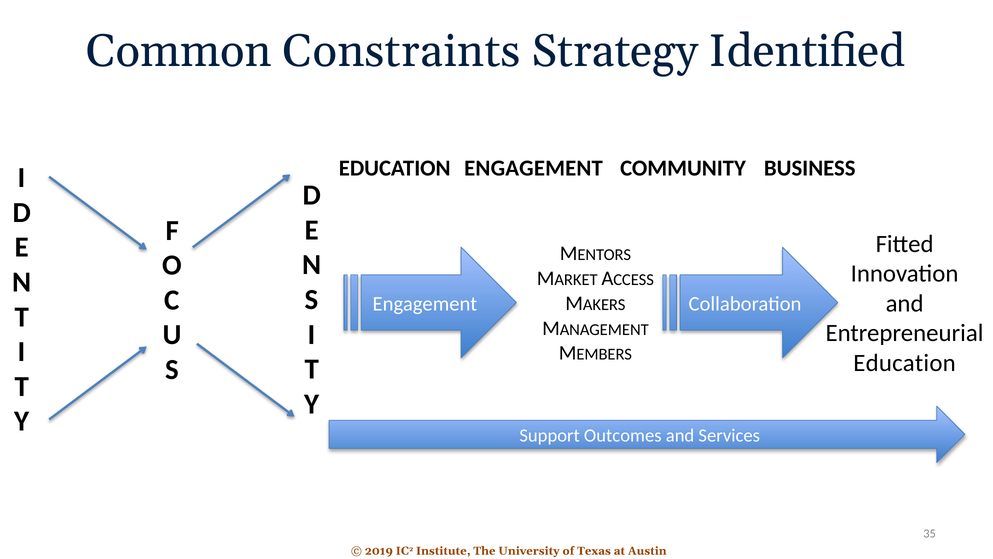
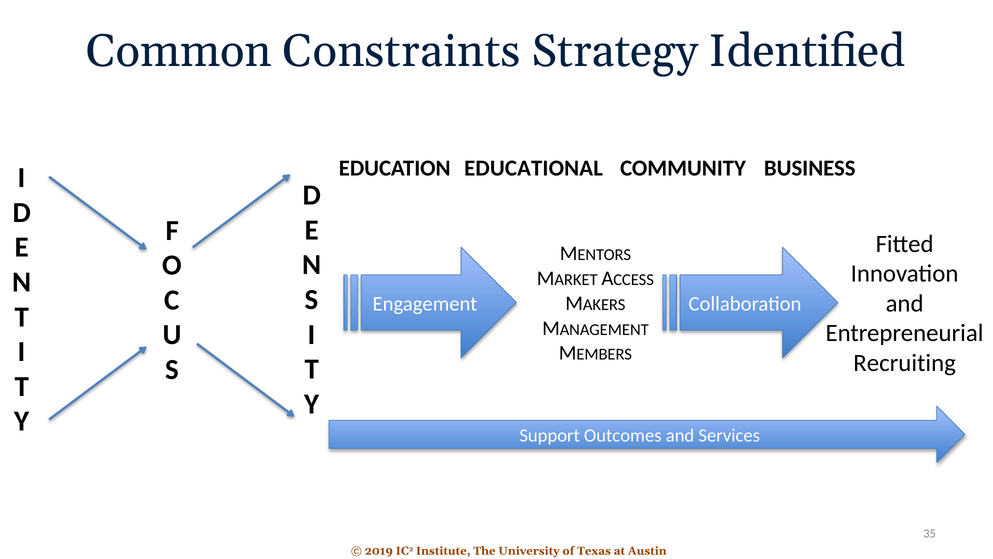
ENGAGEMENT at (534, 168): ENGAGEMENT -> EDUCATIONAL
Education at (905, 363): Education -> Recruiting
